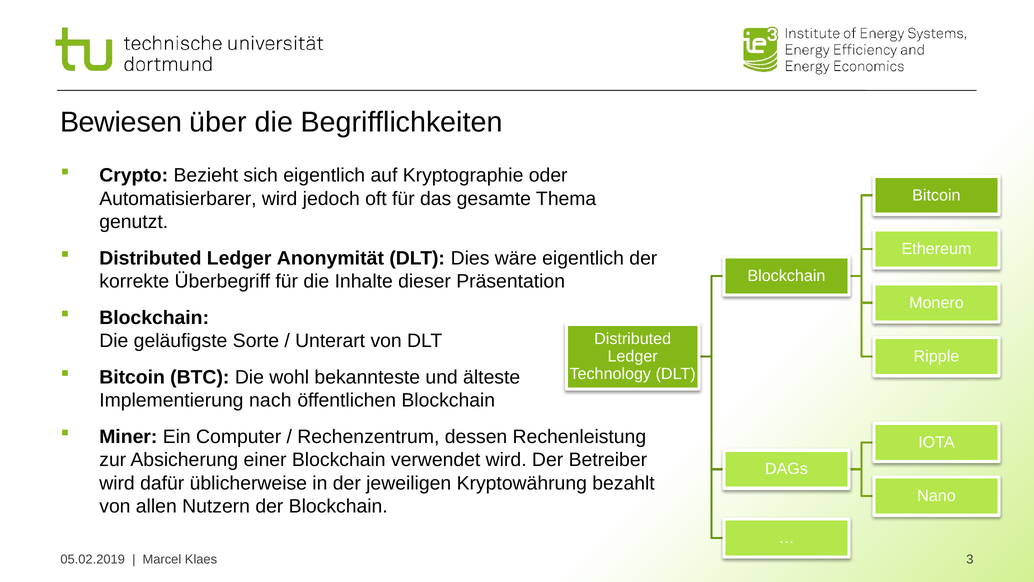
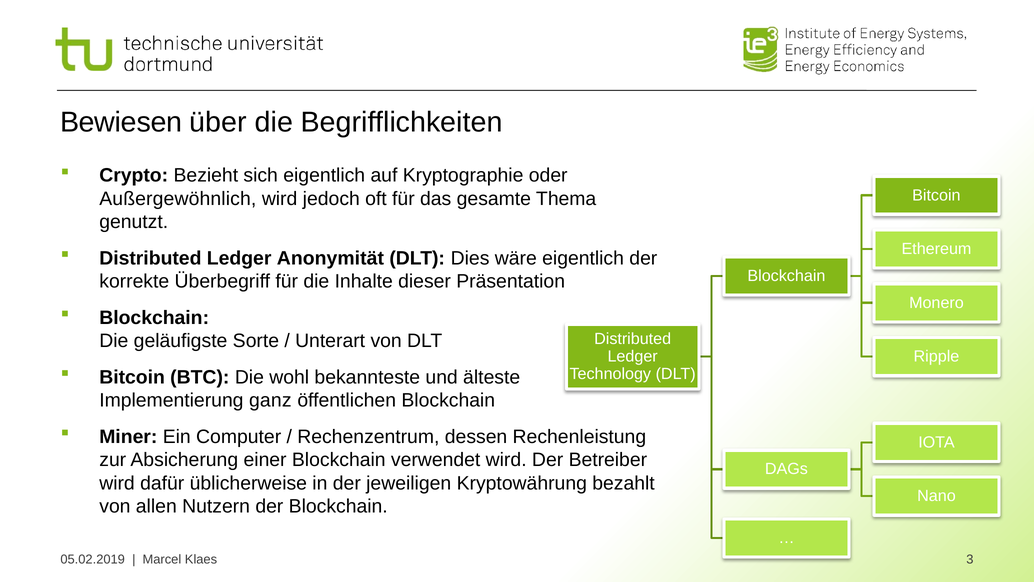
Automatisierbarer: Automatisierbarer -> Außergewöhnlich
nach: nach -> ganz
